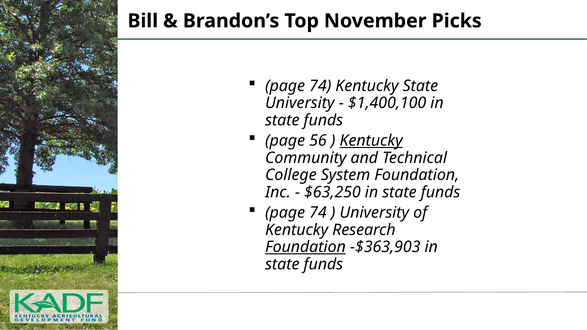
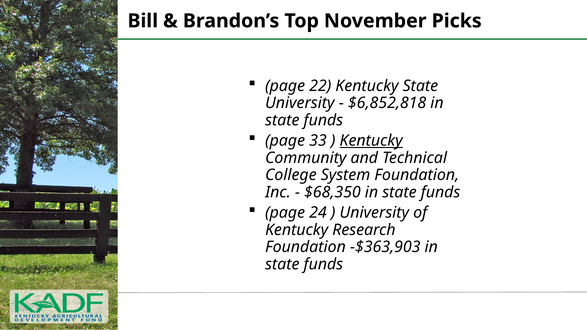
74 at (320, 86): 74 -> 22
$1,400,100: $1,400,100 -> $6,852,818
56: 56 -> 33
$63,250: $63,250 -> $68,350
74 at (318, 213): 74 -> 24
Foundation at (305, 247) underline: present -> none
